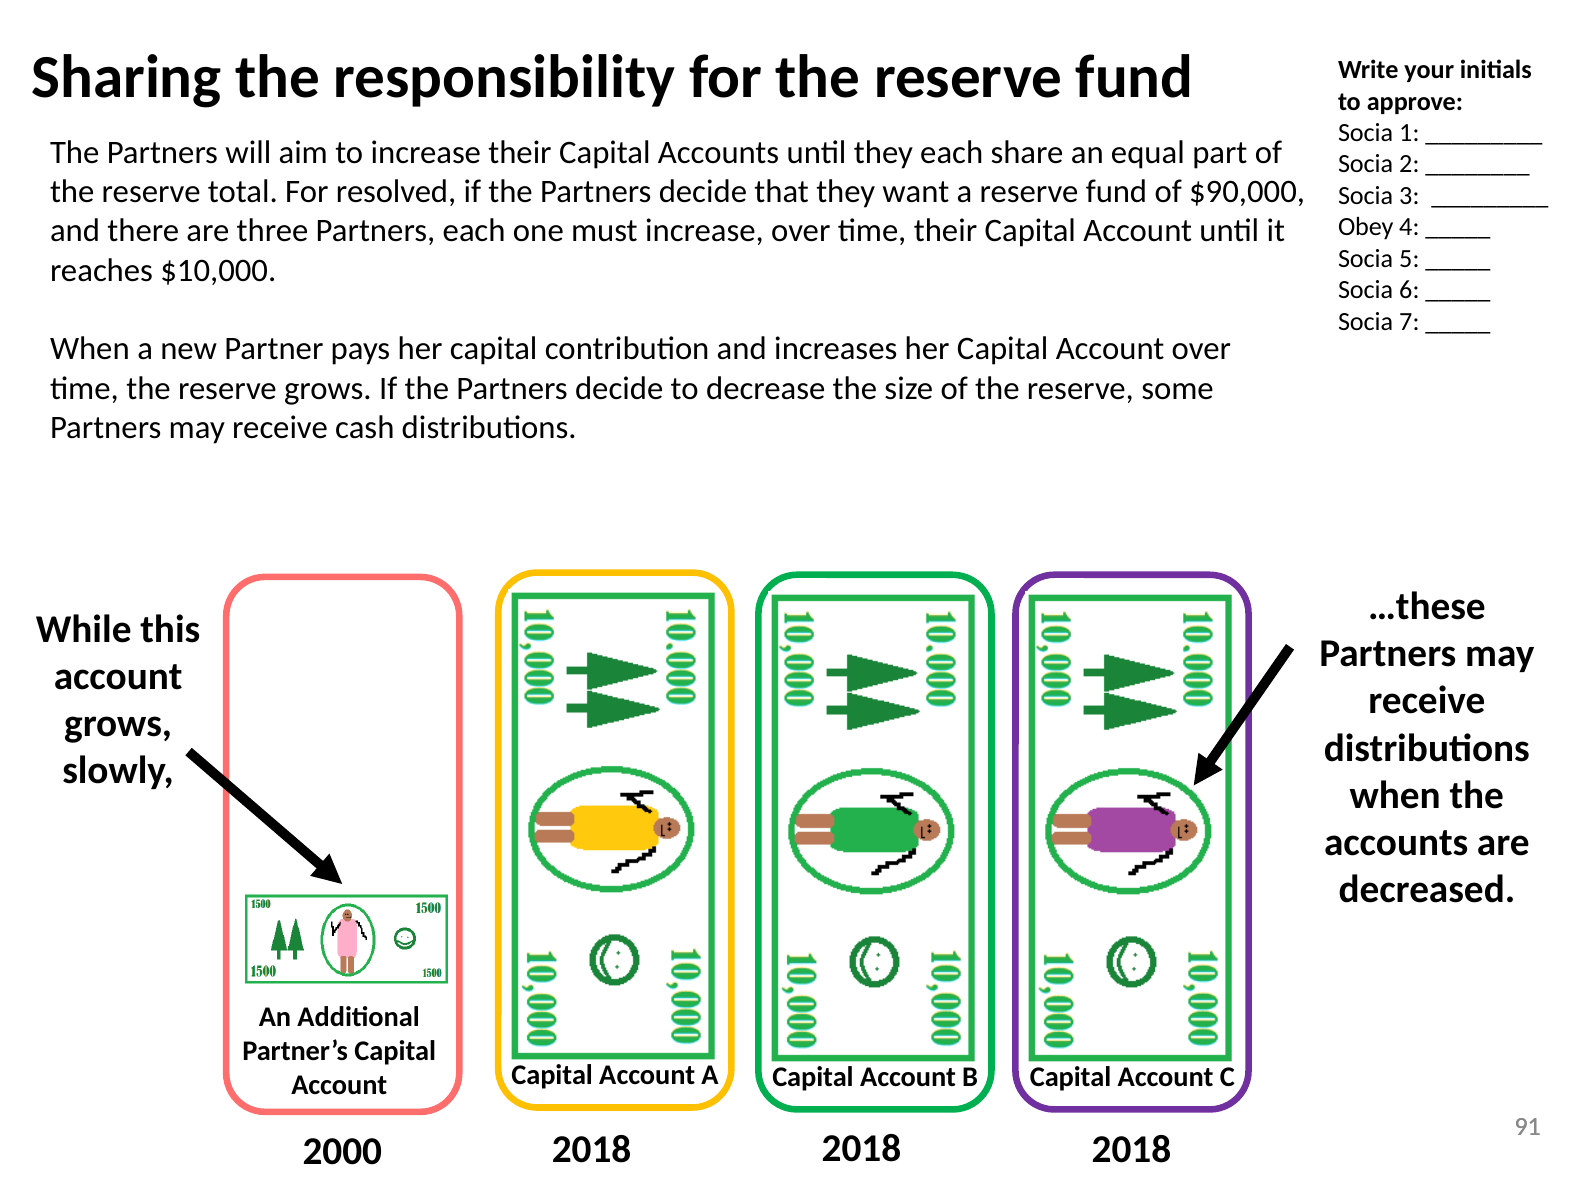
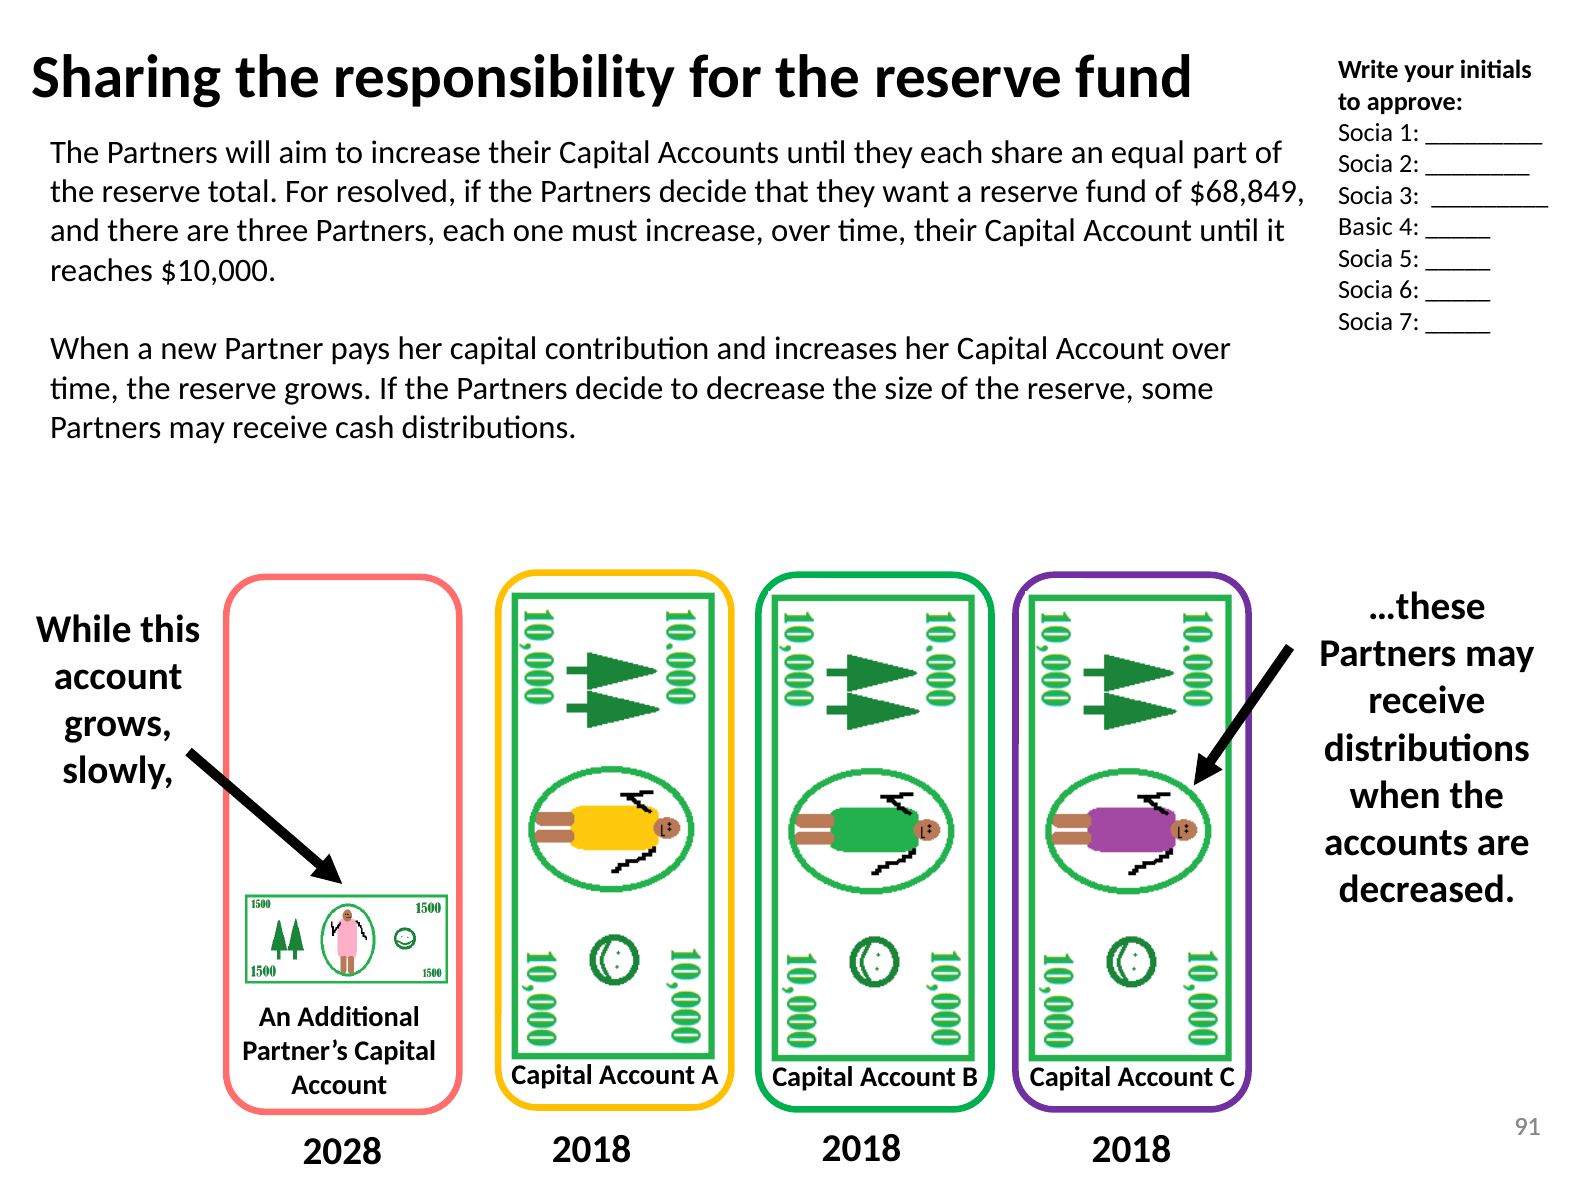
$90,000: $90,000 -> $68,849
Obey: Obey -> Basic
2000: 2000 -> 2028
